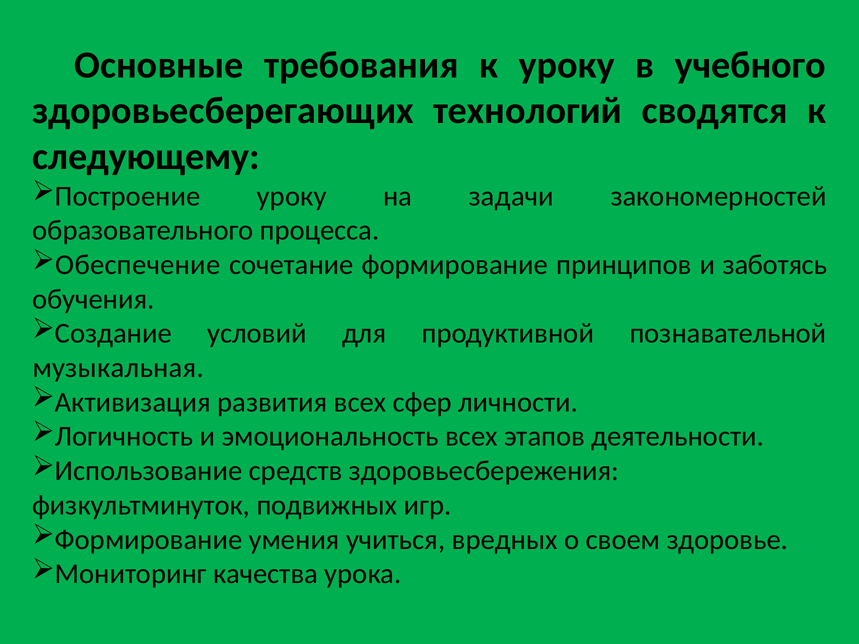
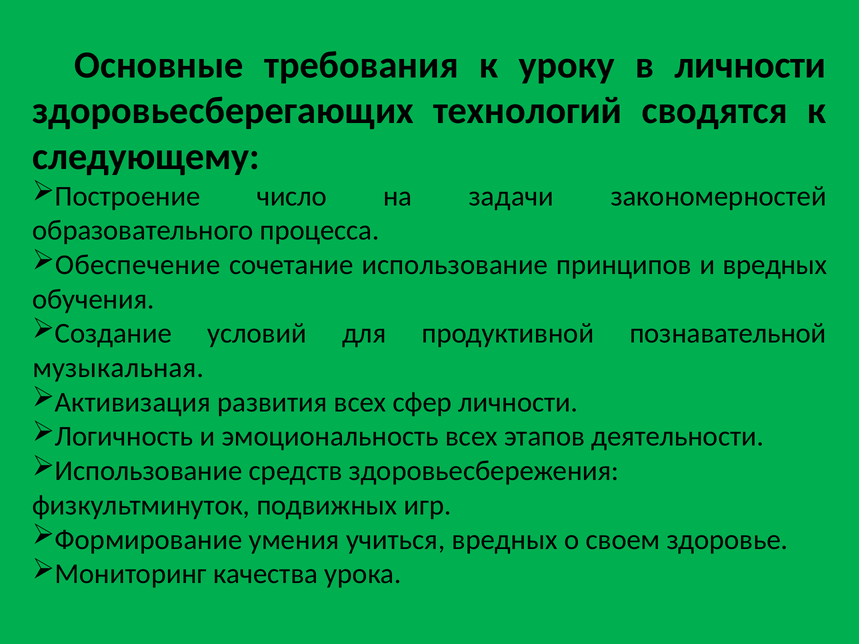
в учебного: учебного -> личности
Построение уроку: уроку -> число
сочетание формирование: формирование -> использование
и заботясь: заботясь -> вредных
